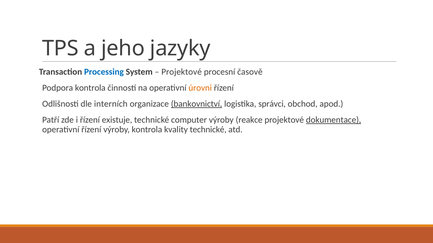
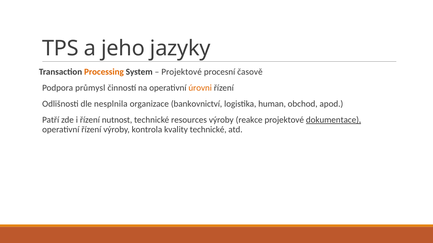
Processing colour: blue -> orange
Podpora kontrola: kontrola -> průmysl
interních: interních -> nesplnila
bankovnictví underline: present -> none
správci: správci -> human
existuje: existuje -> nutnost
computer: computer -> resources
